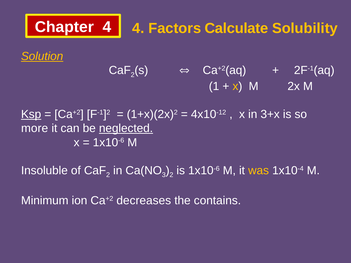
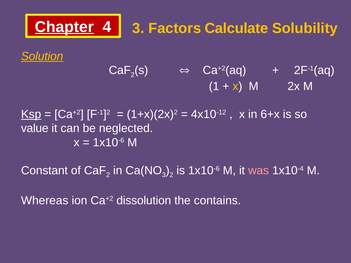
Chapter underline: none -> present
4 4: 4 -> 3
3+x: 3+x -> 6+x
more: more -> value
neglected underline: present -> none
Insoluble: Insoluble -> Constant
was colour: yellow -> pink
Minimum: Minimum -> Whereas
decreases: decreases -> dissolution
